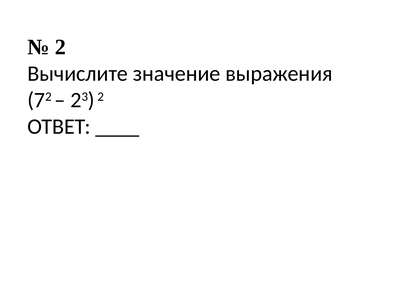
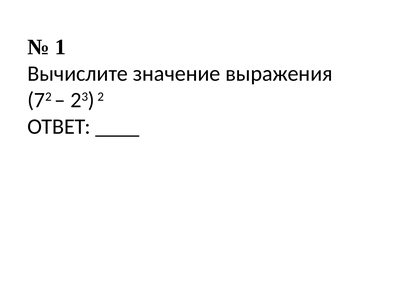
2 at (60, 47): 2 -> 1
